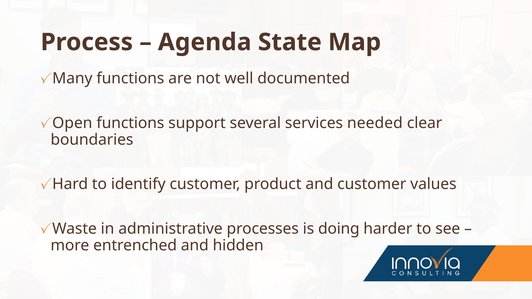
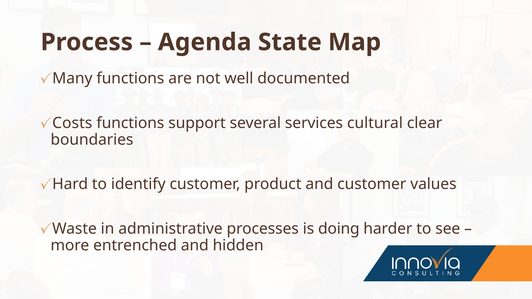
Open: Open -> Costs
needed: needed -> cultural
